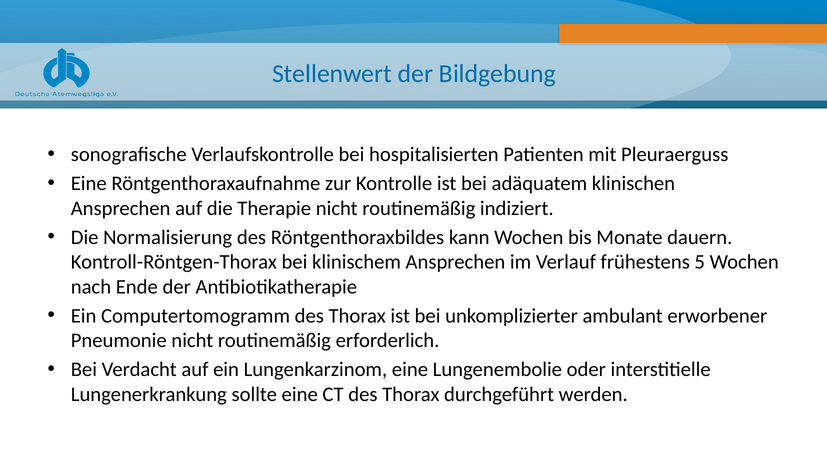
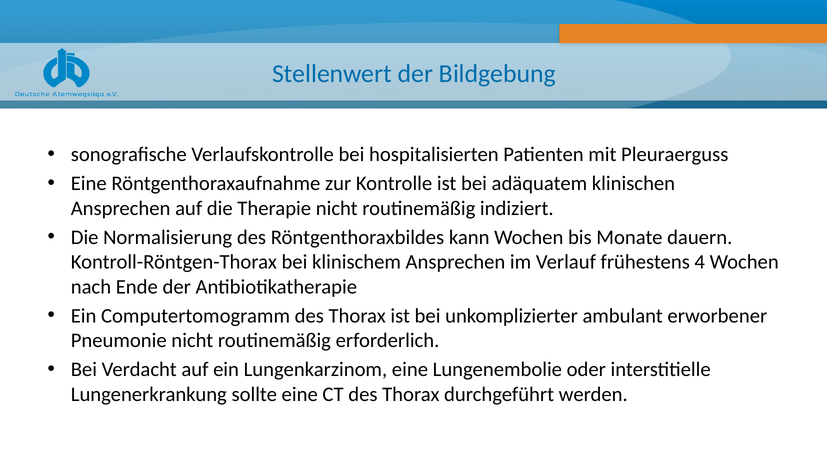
5: 5 -> 4
